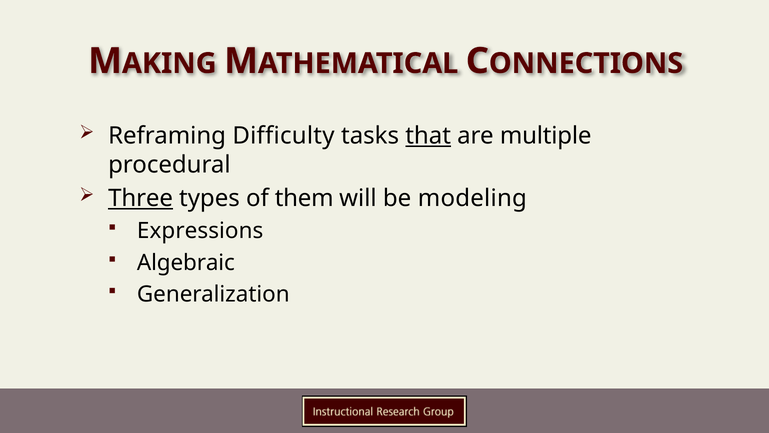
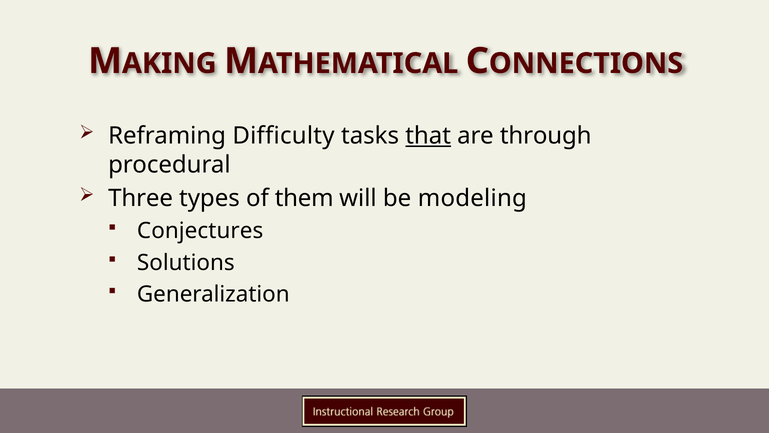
multiple: multiple -> through
Three underline: present -> none
Expressions: Expressions -> Conjectures
Algebraic: Algebraic -> Solutions
